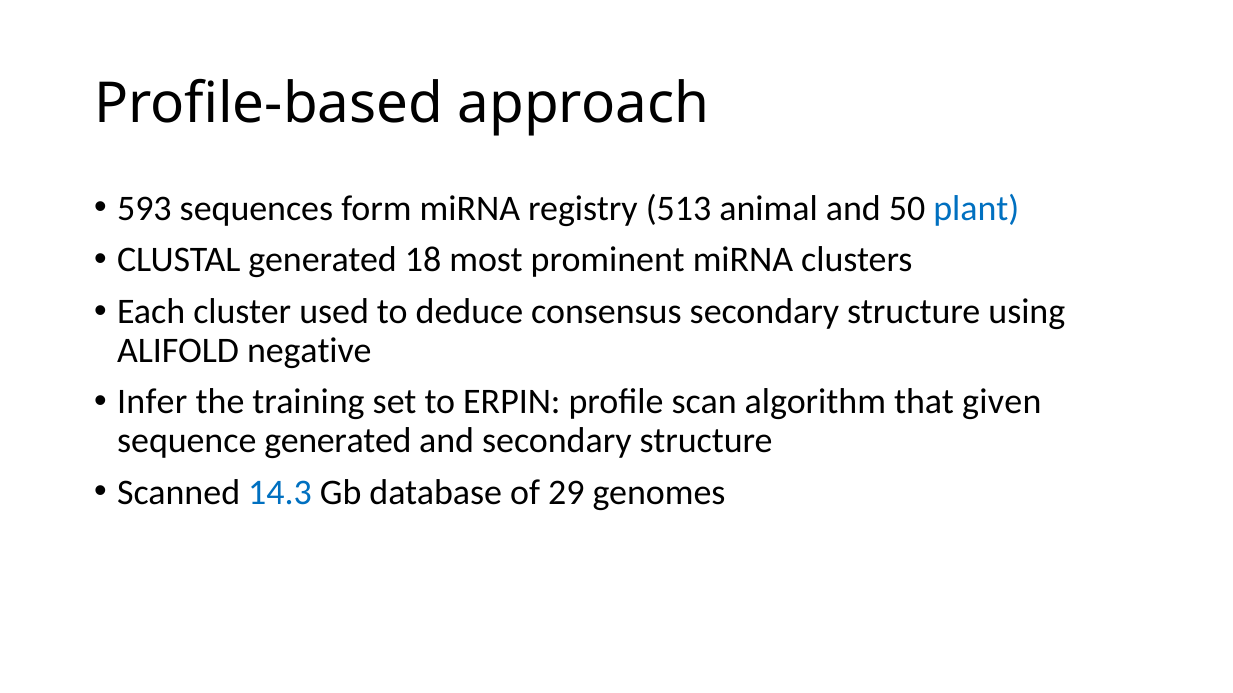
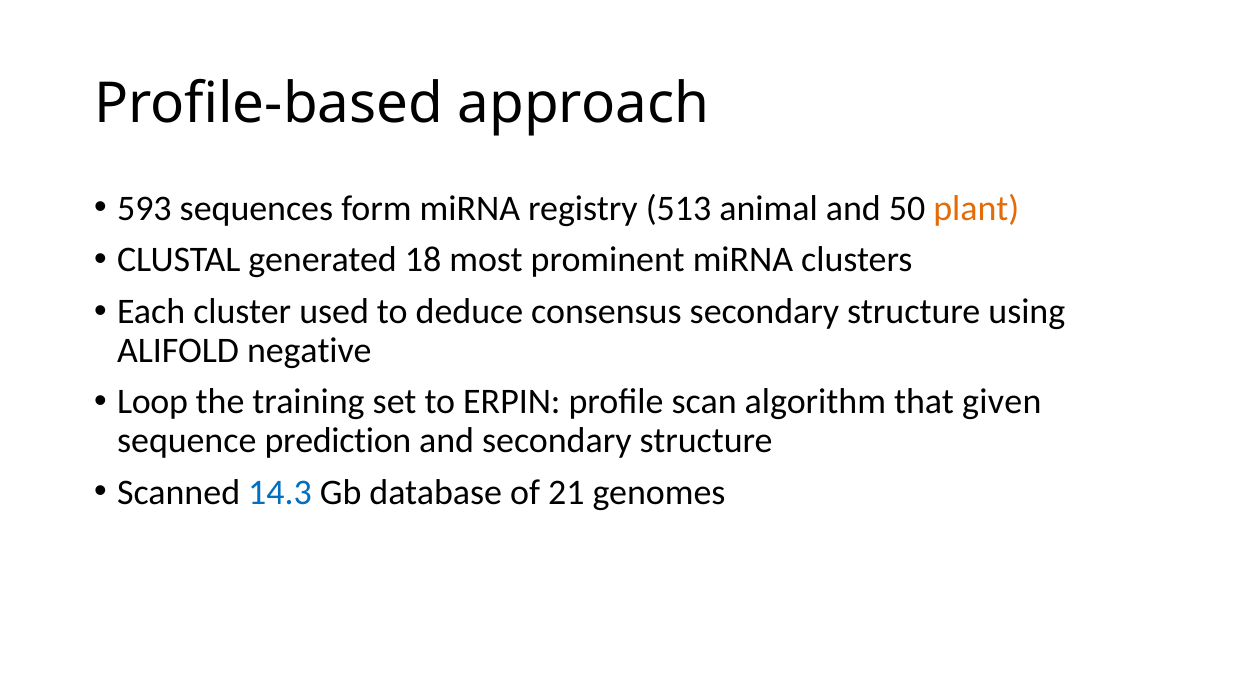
plant colour: blue -> orange
Infer: Infer -> Loop
sequence generated: generated -> prediction
29: 29 -> 21
